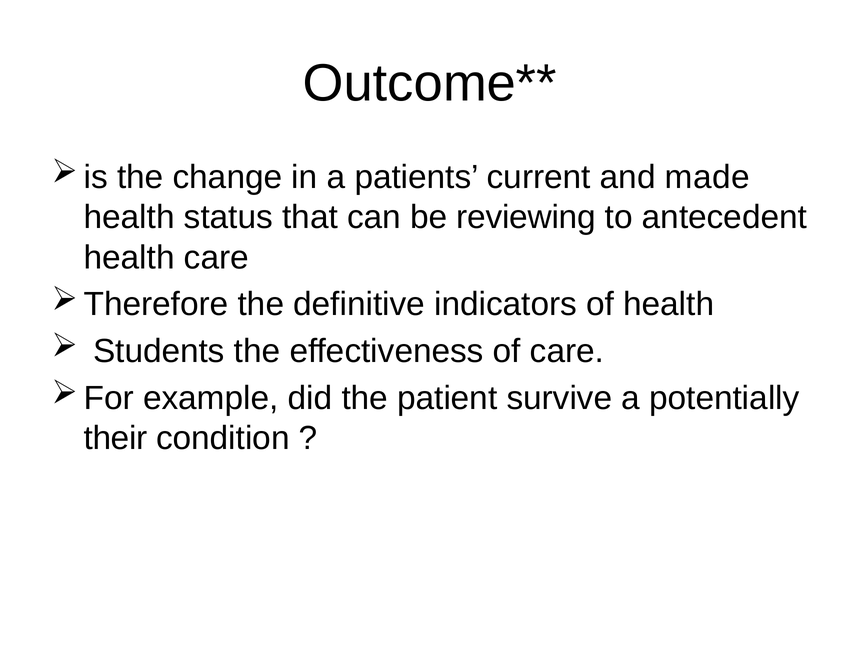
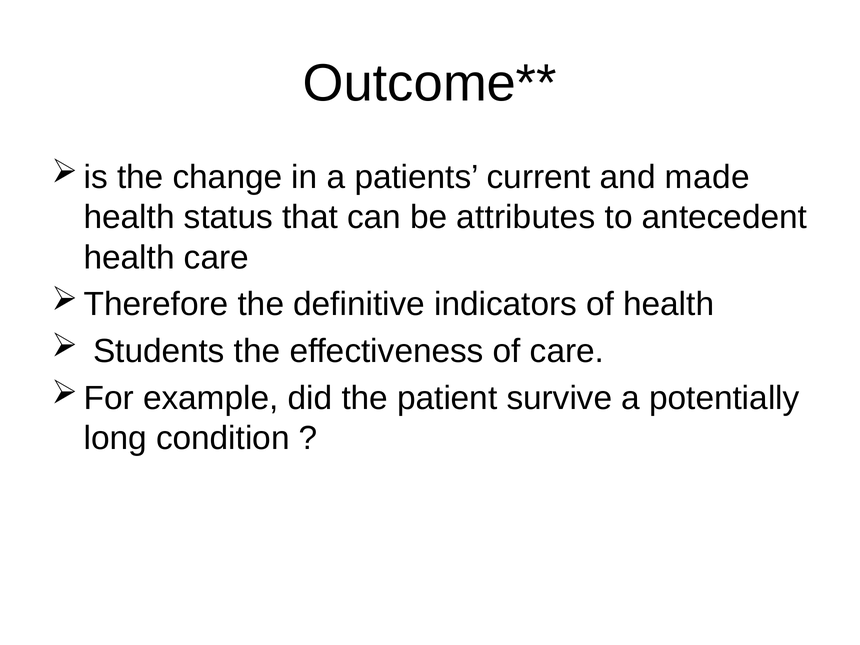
reviewing: reviewing -> attributes
their: their -> long
